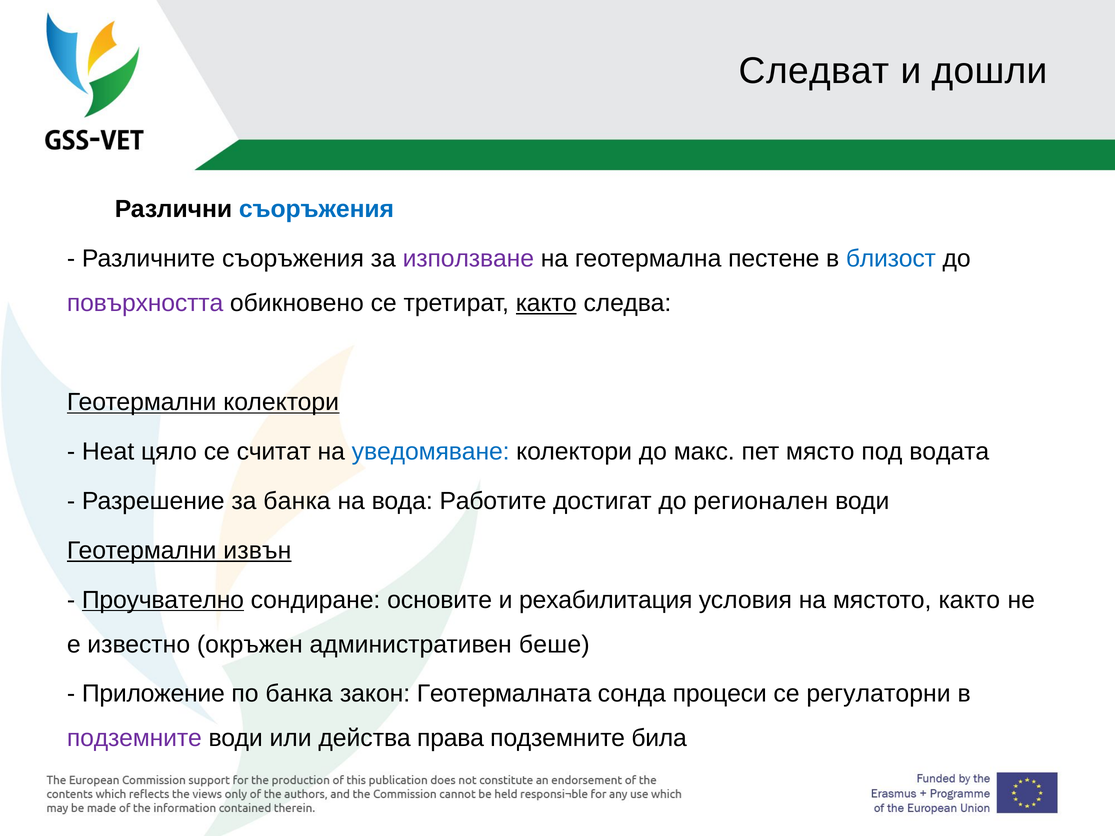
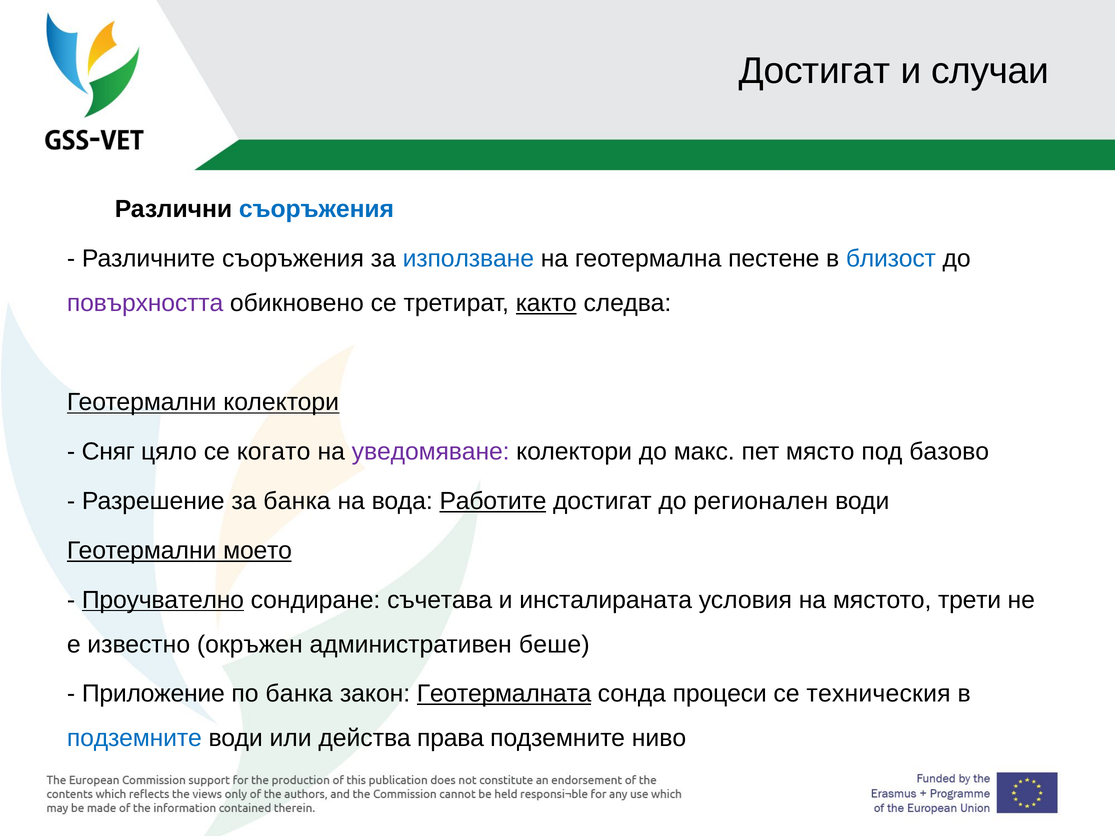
Следват at (814, 71): Следват -> Достигат
дошли: дошли -> случаи
използване colour: purple -> blue
Heat: Heat -> Сняг
считат: считат -> когато
уведомяване colour: blue -> purple
водата: водата -> базово
Работите underline: none -> present
извън: извън -> моето
основите: основите -> съчетава
рехабилитация: рехабилитация -> инсталираната
мястото както: както -> трети
Геотермалната underline: none -> present
регулаторни: регулаторни -> техническия
подземните at (134, 739) colour: purple -> blue
била: била -> ниво
